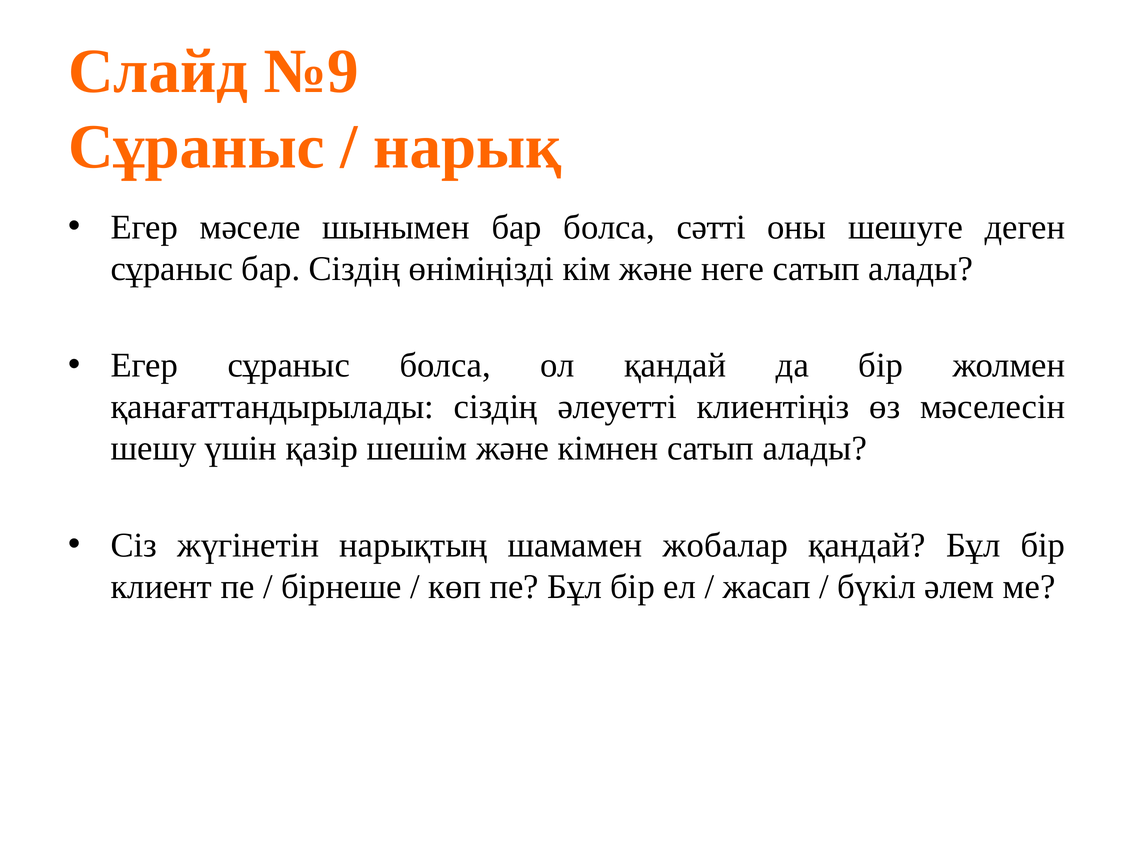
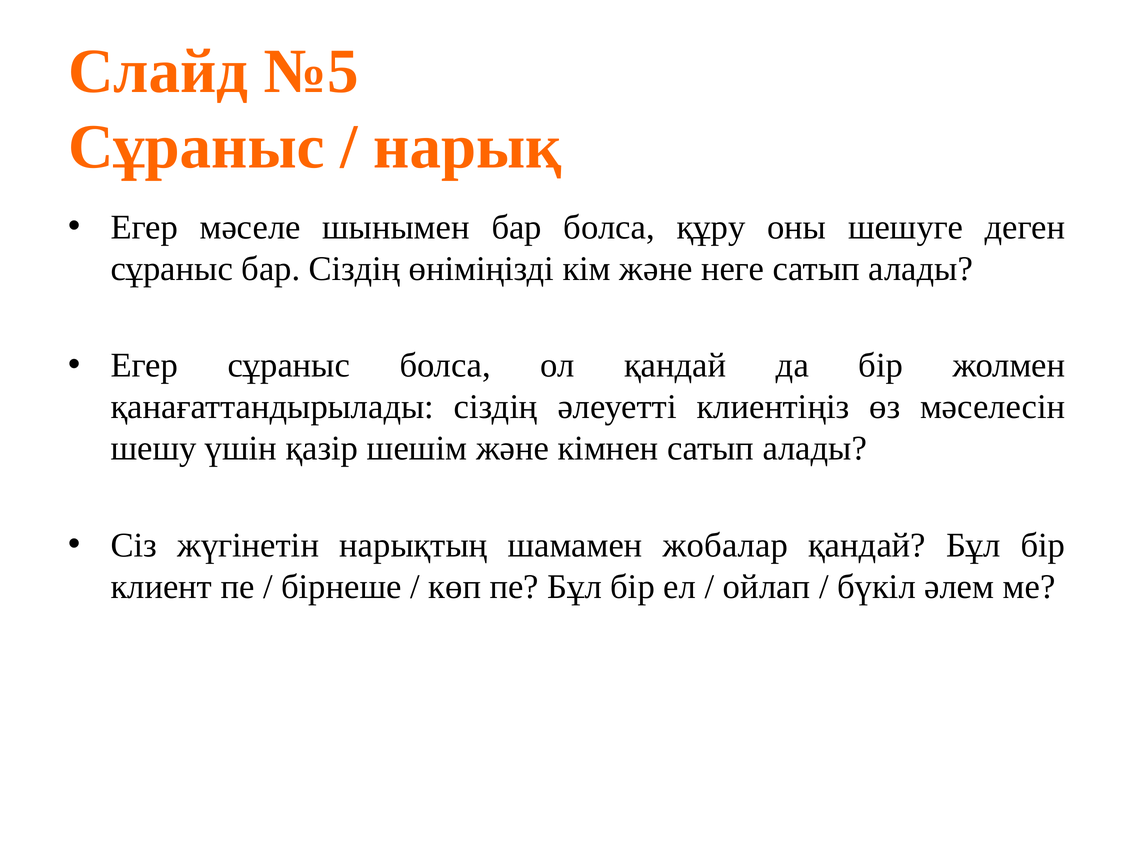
№9: №9 -> №5
сәтті: сәтті -> құру
жасап: жасап -> ойлап
